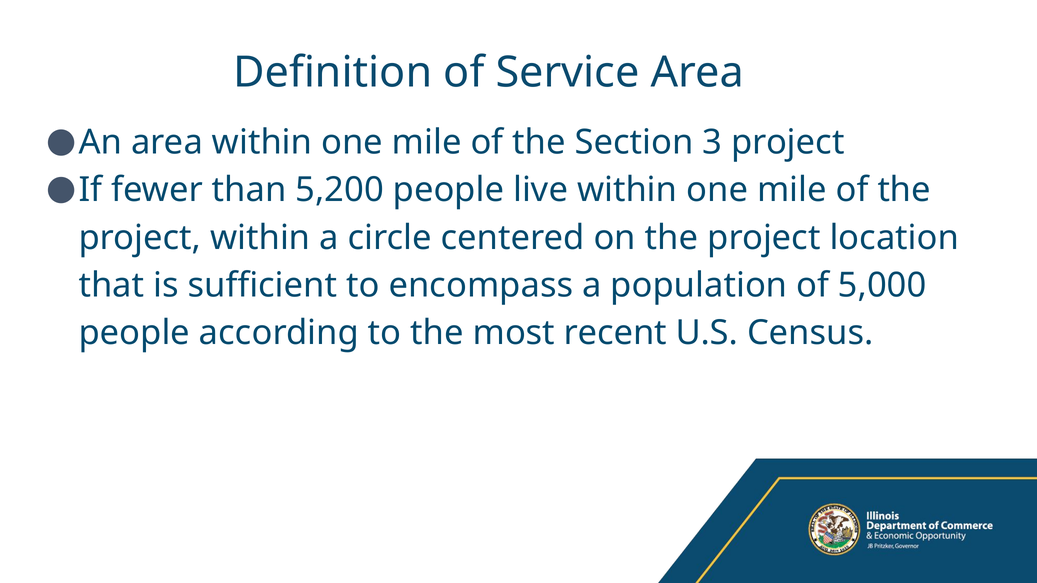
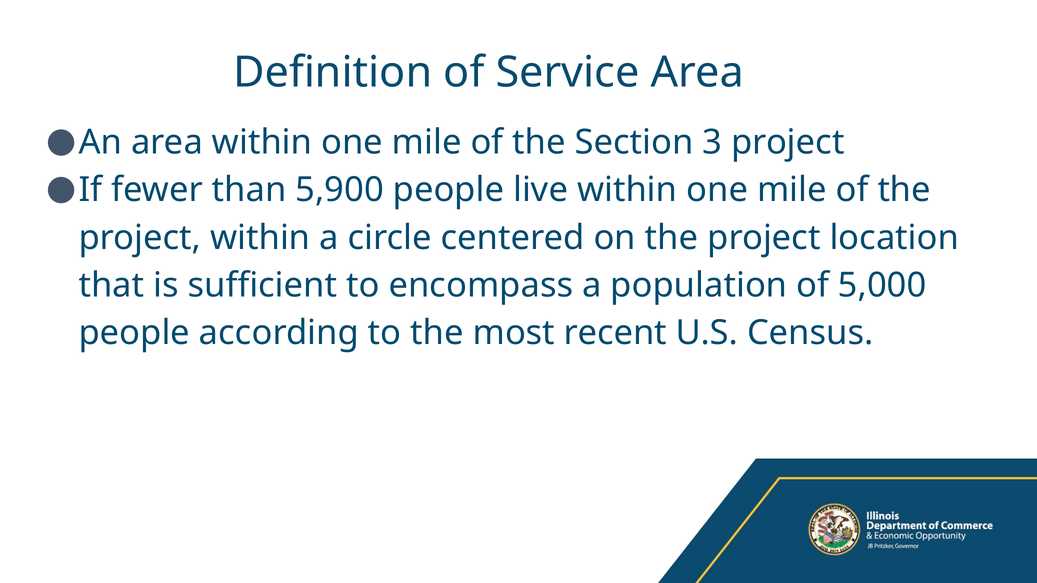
5,200: 5,200 -> 5,900
